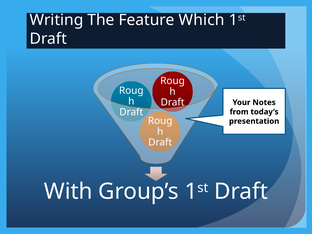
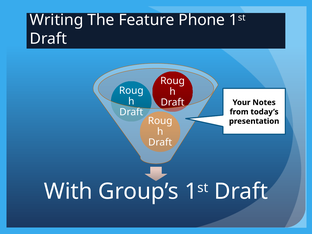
Which: Which -> Phone
